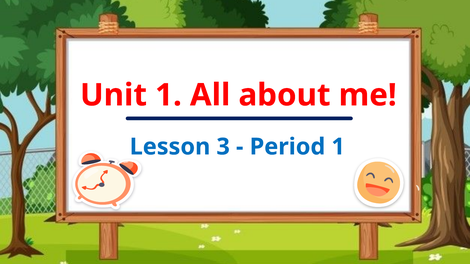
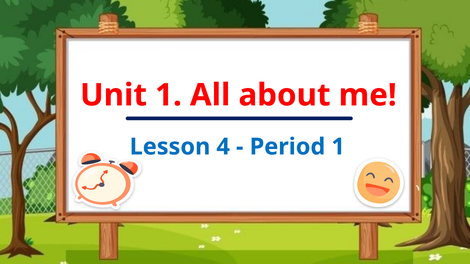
3: 3 -> 4
